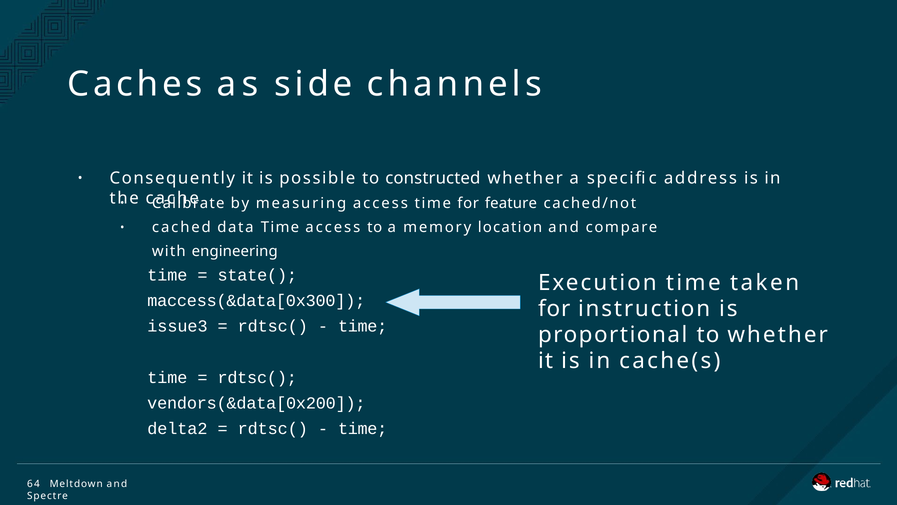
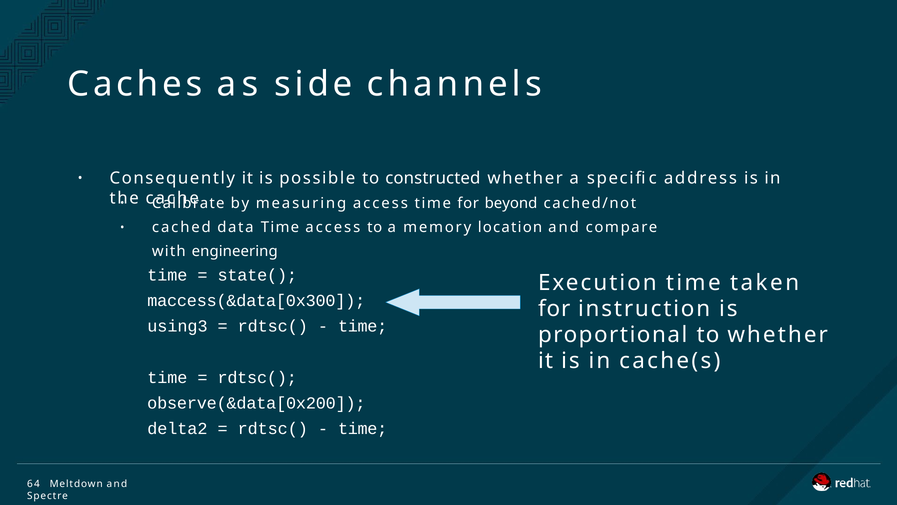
feature: feature -> beyond
issue3: issue3 -> using3
vendors(&data[0x200: vendors(&data[0x200 -> observe(&data[0x200
